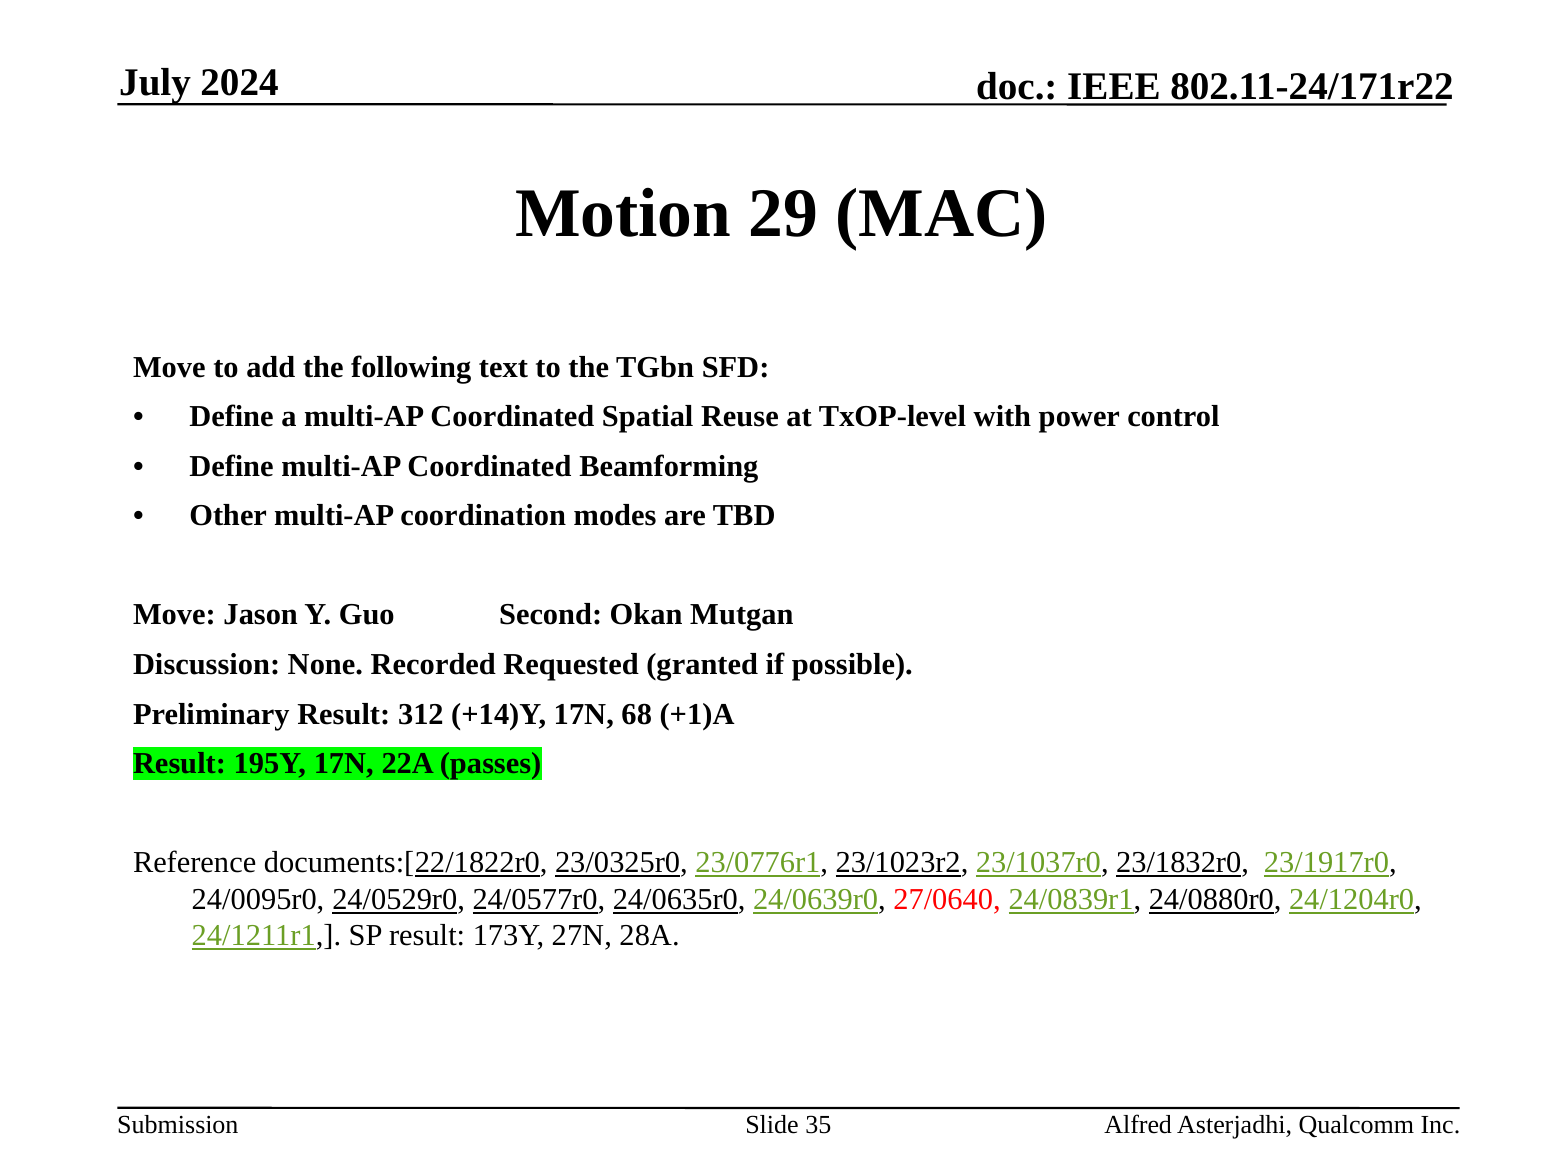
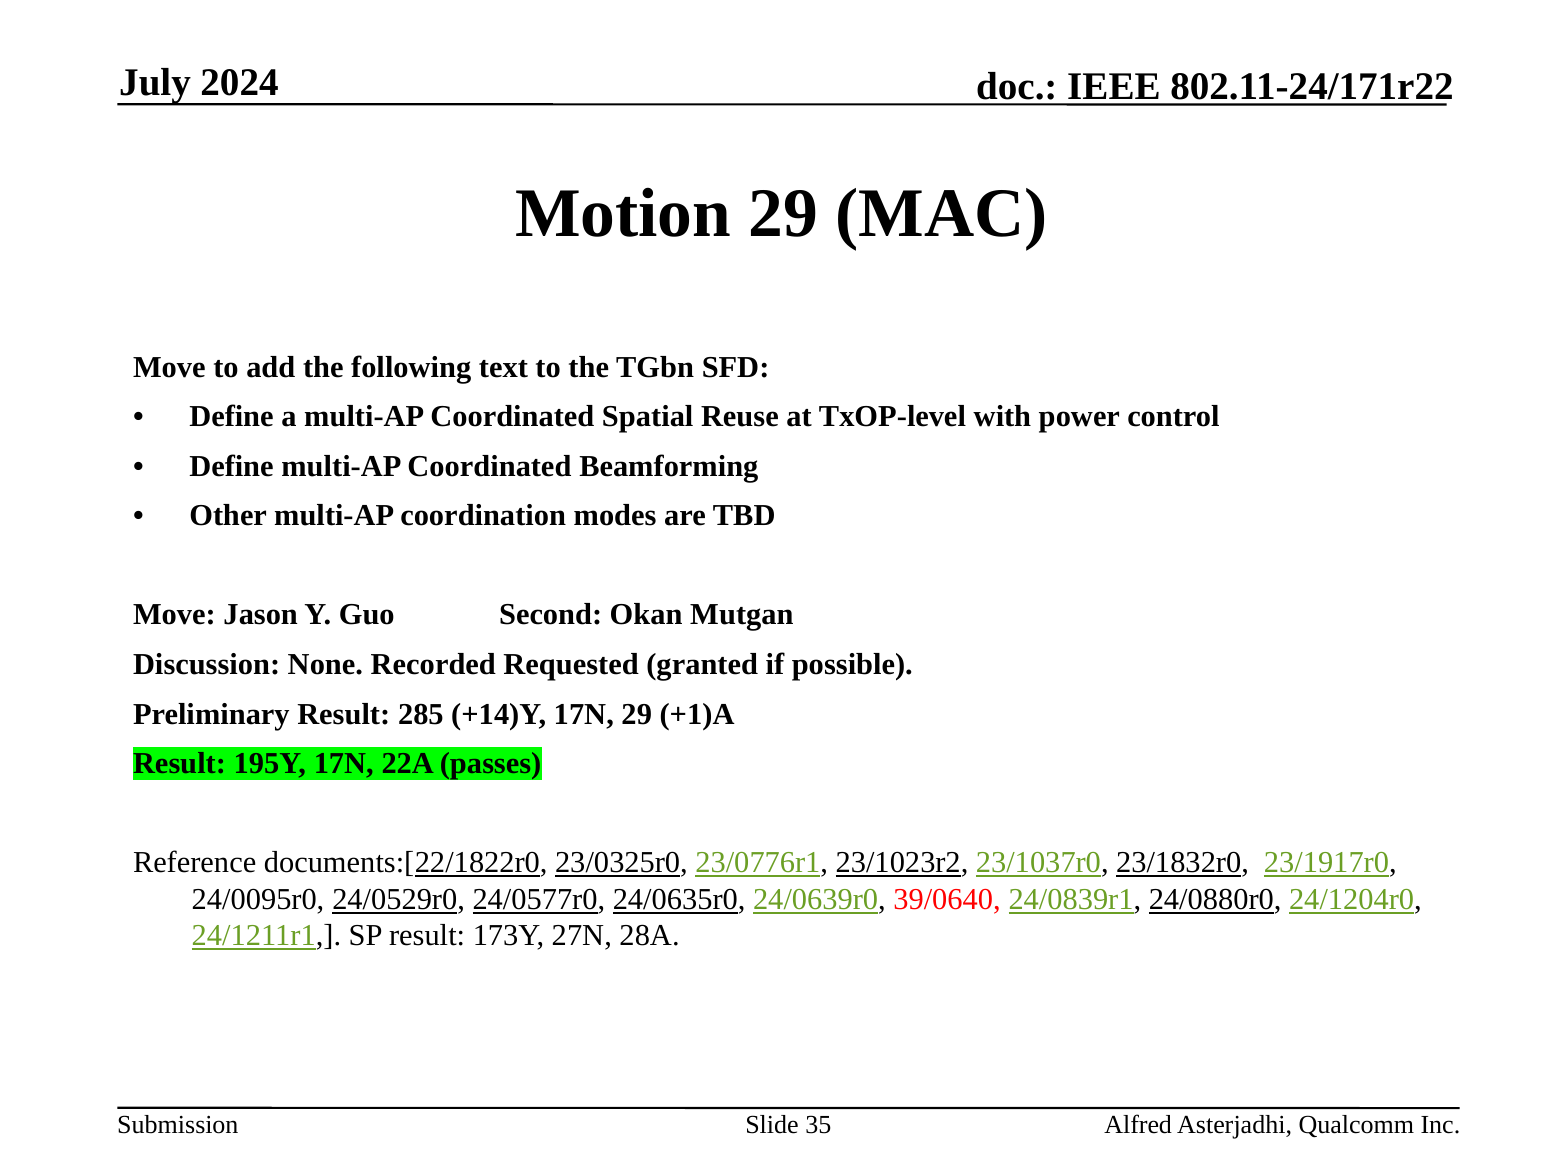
312: 312 -> 285
17N 68: 68 -> 29
27/0640: 27/0640 -> 39/0640
